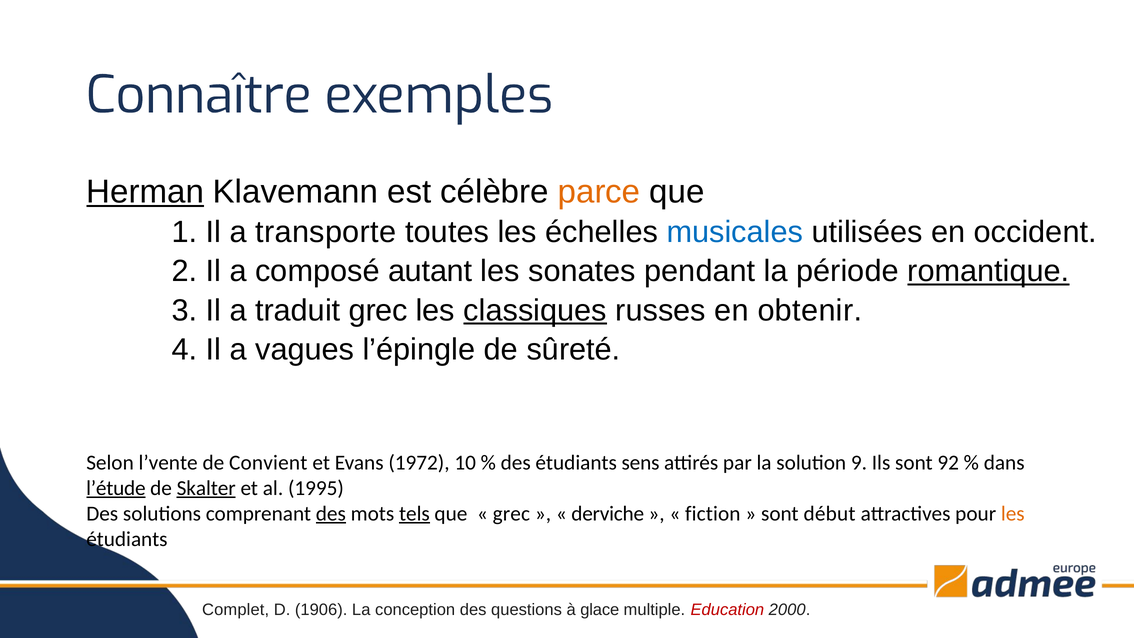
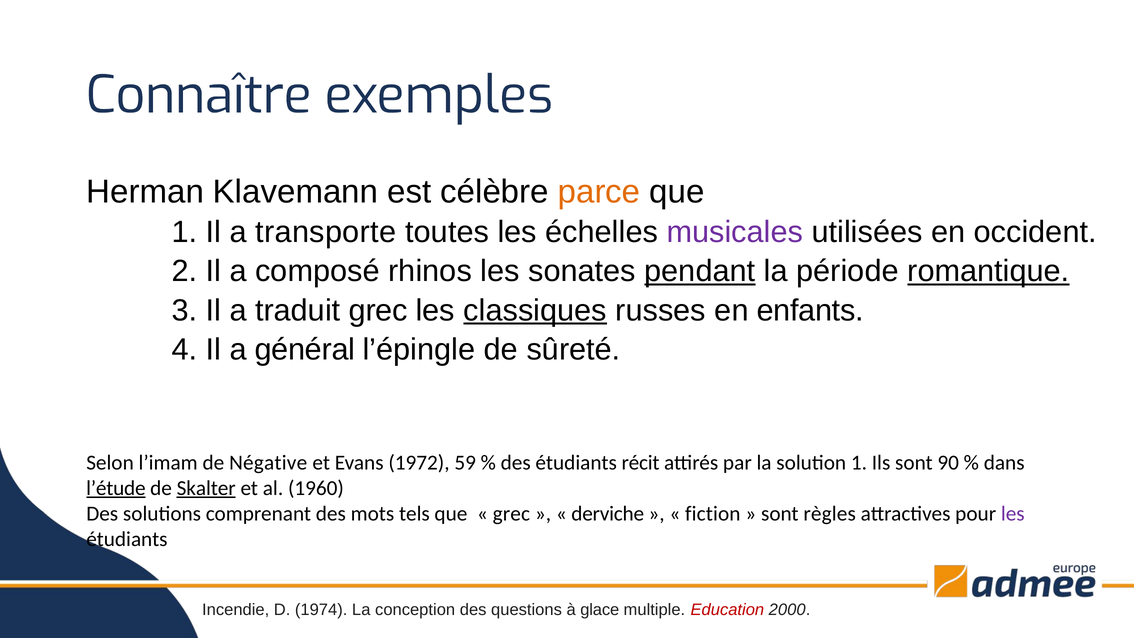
Herman underline: present -> none
musicales colour: blue -> purple
autant: autant -> rhinos
pendant underline: none -> present
obtenir: obtenir -> enfants
vagues: vagues -> général
l’vente: l’vente -> l’imam
Convient: Convient -> Négative
10: 10 -> 59
sens: sens -> récit
solution 9: 9 -> 1
92: 92 -> 90
1995: 1995 -> 1960
des at (331, 513) underline: present -> none
tels underline: present -> none
début: début -> règles
les at (1013, 513) colour: orange -> purple
Complet: Complet -> Incendie
1906: 1906 -> 1974
